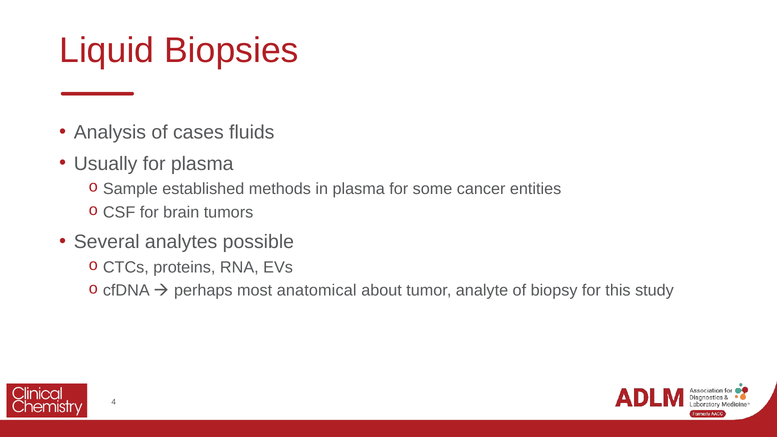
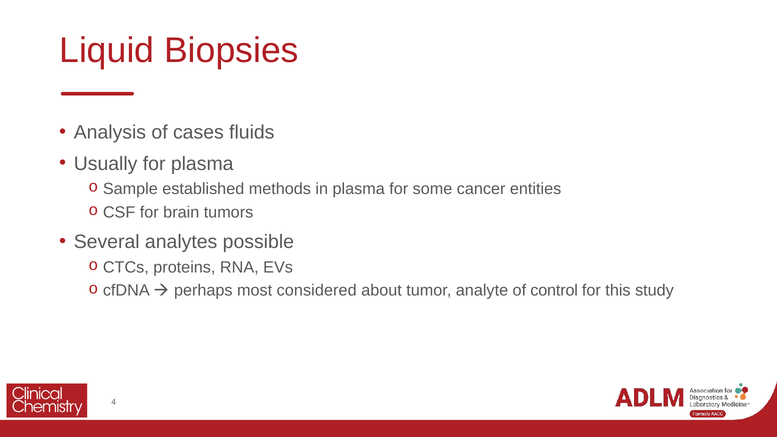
anatomical: anatomical -> considered
biopsy: biopsy -> control
